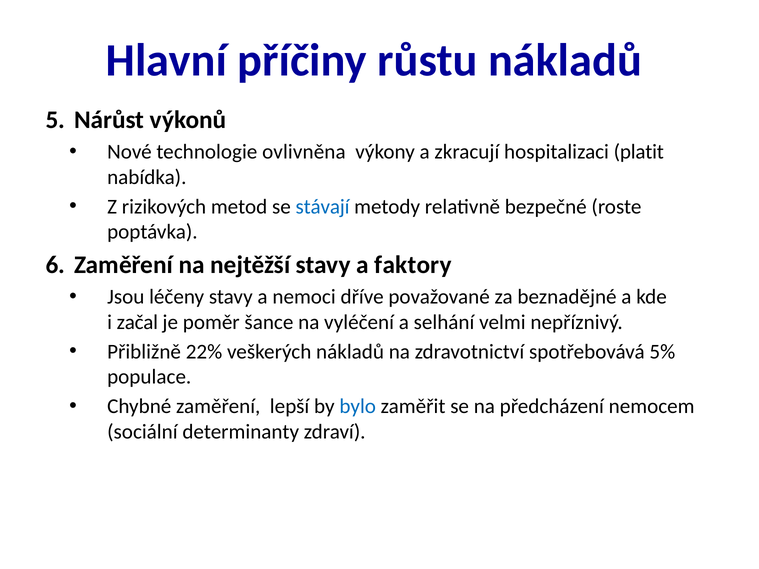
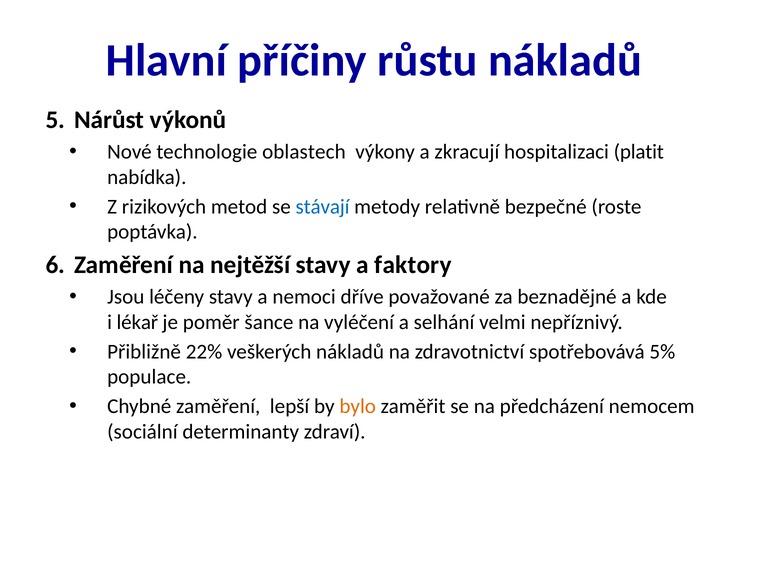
ovlivněna: ovlivněna -> oblastech
začal: začal -> lékař
bylo colour: blue -> orange
